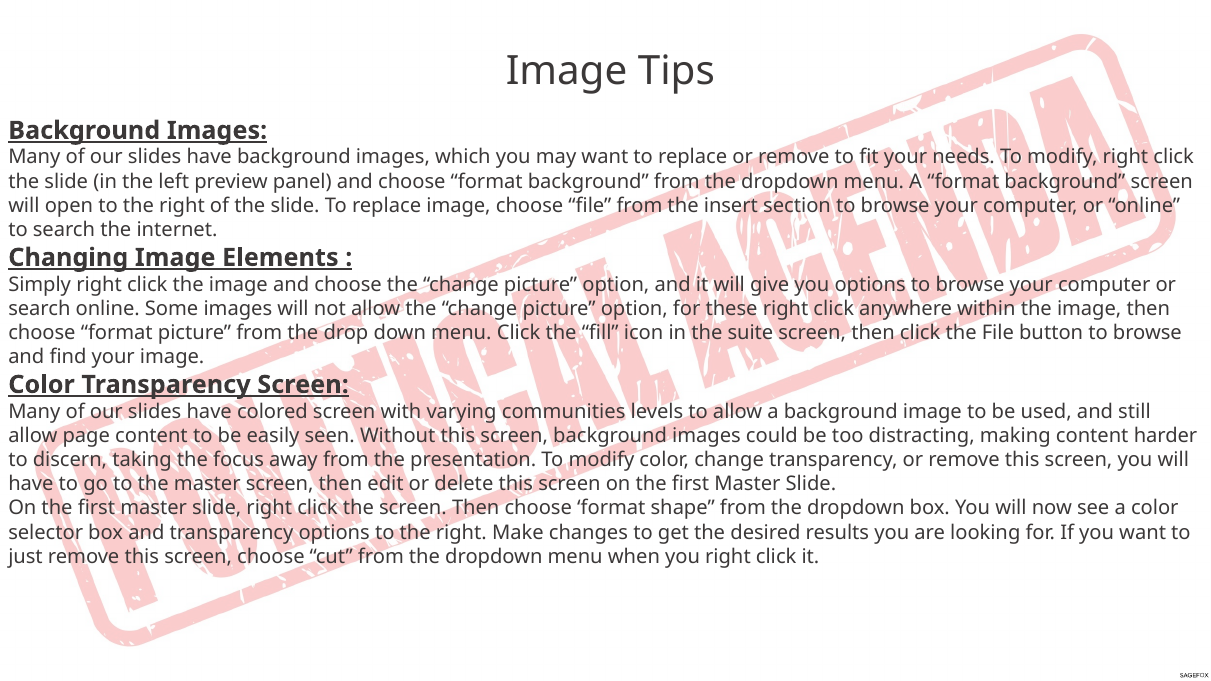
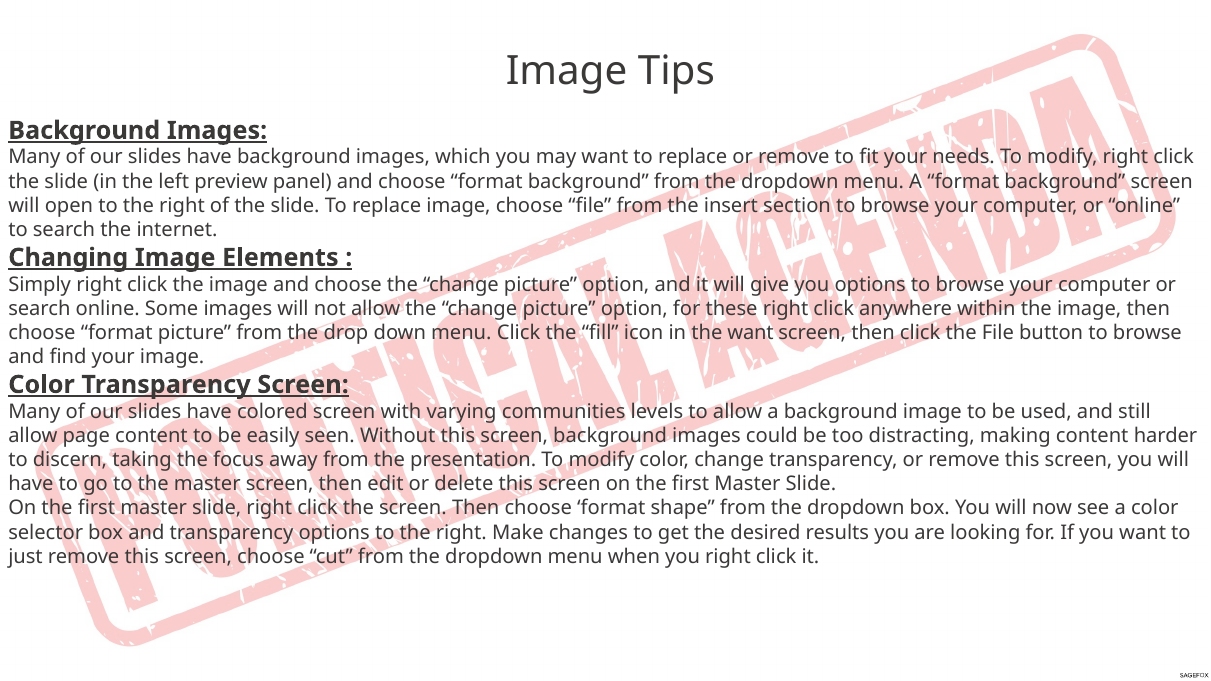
the suite: suite -> want
